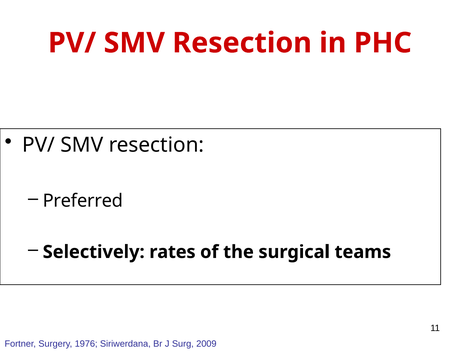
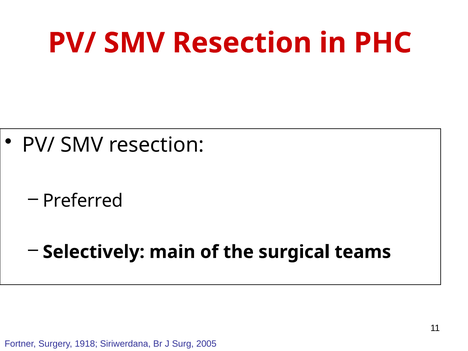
rates: rates -> main
1976: 1976 -> 1918
2009: 2009 -> 2005
